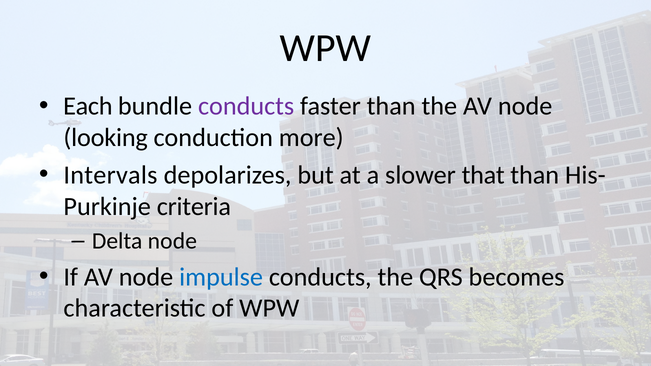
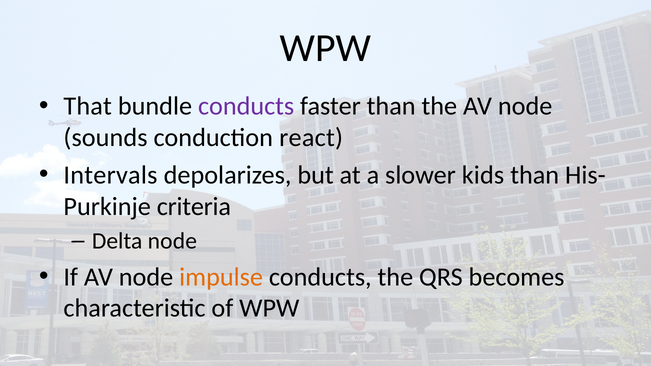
Each: Each -> That
looking: looking -> sounds
more: more -> react
that: that -> kids
impulse colour: blue -> orange
